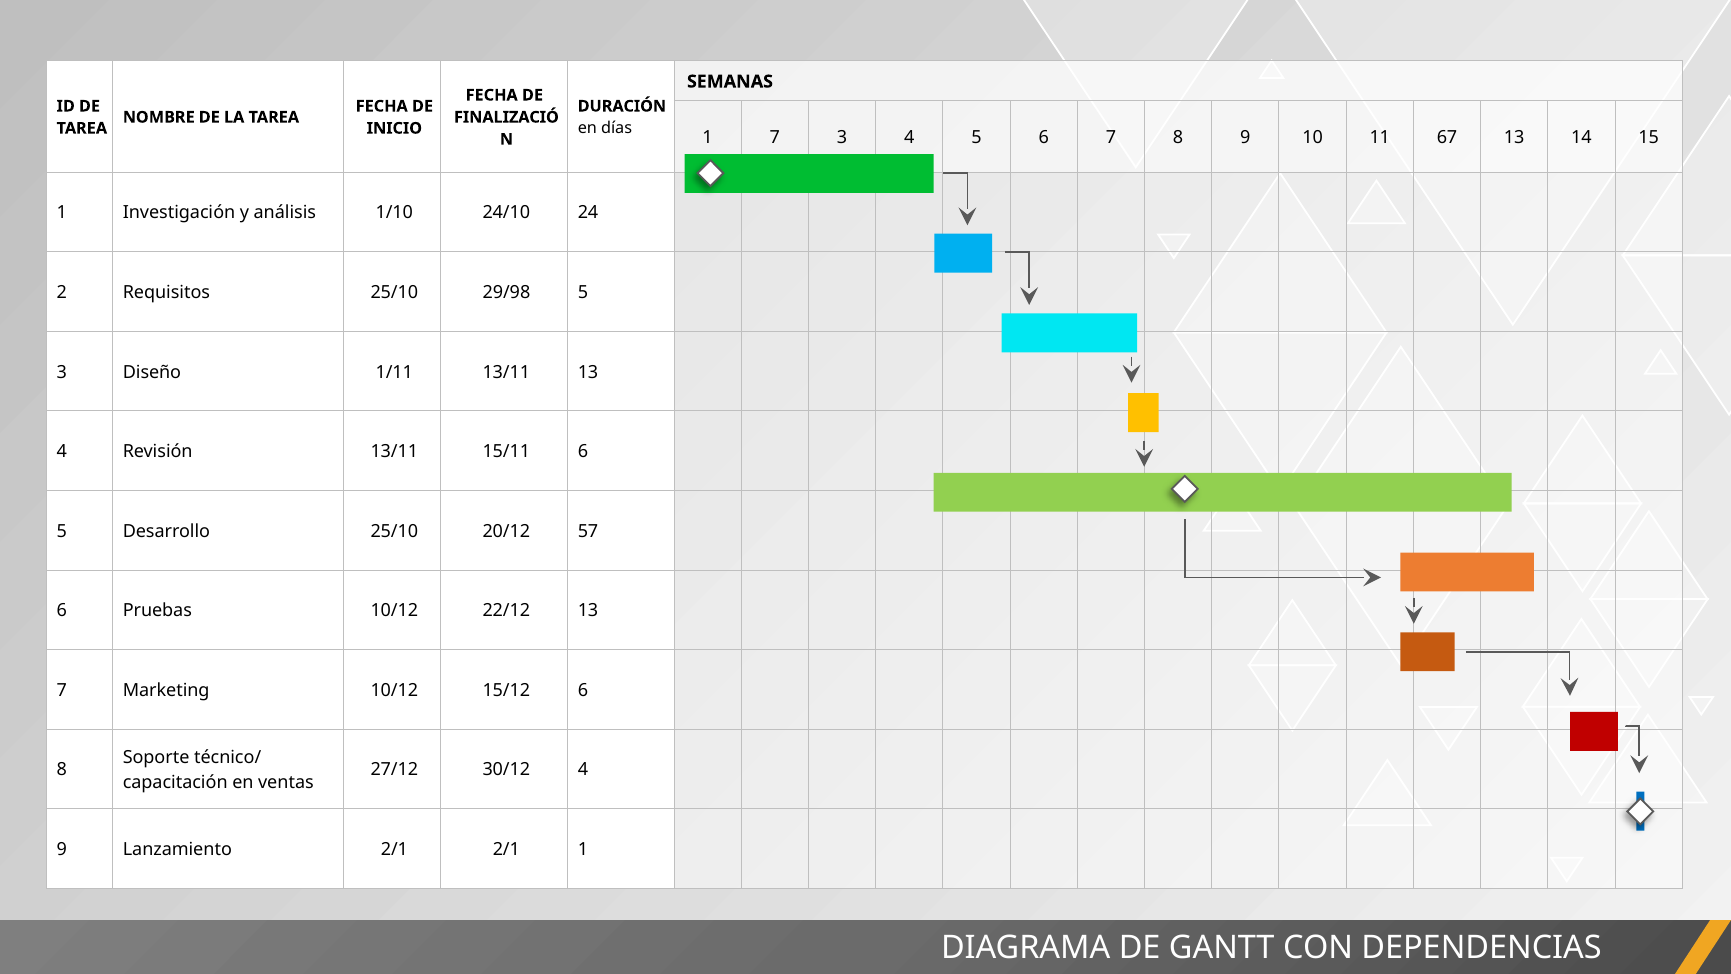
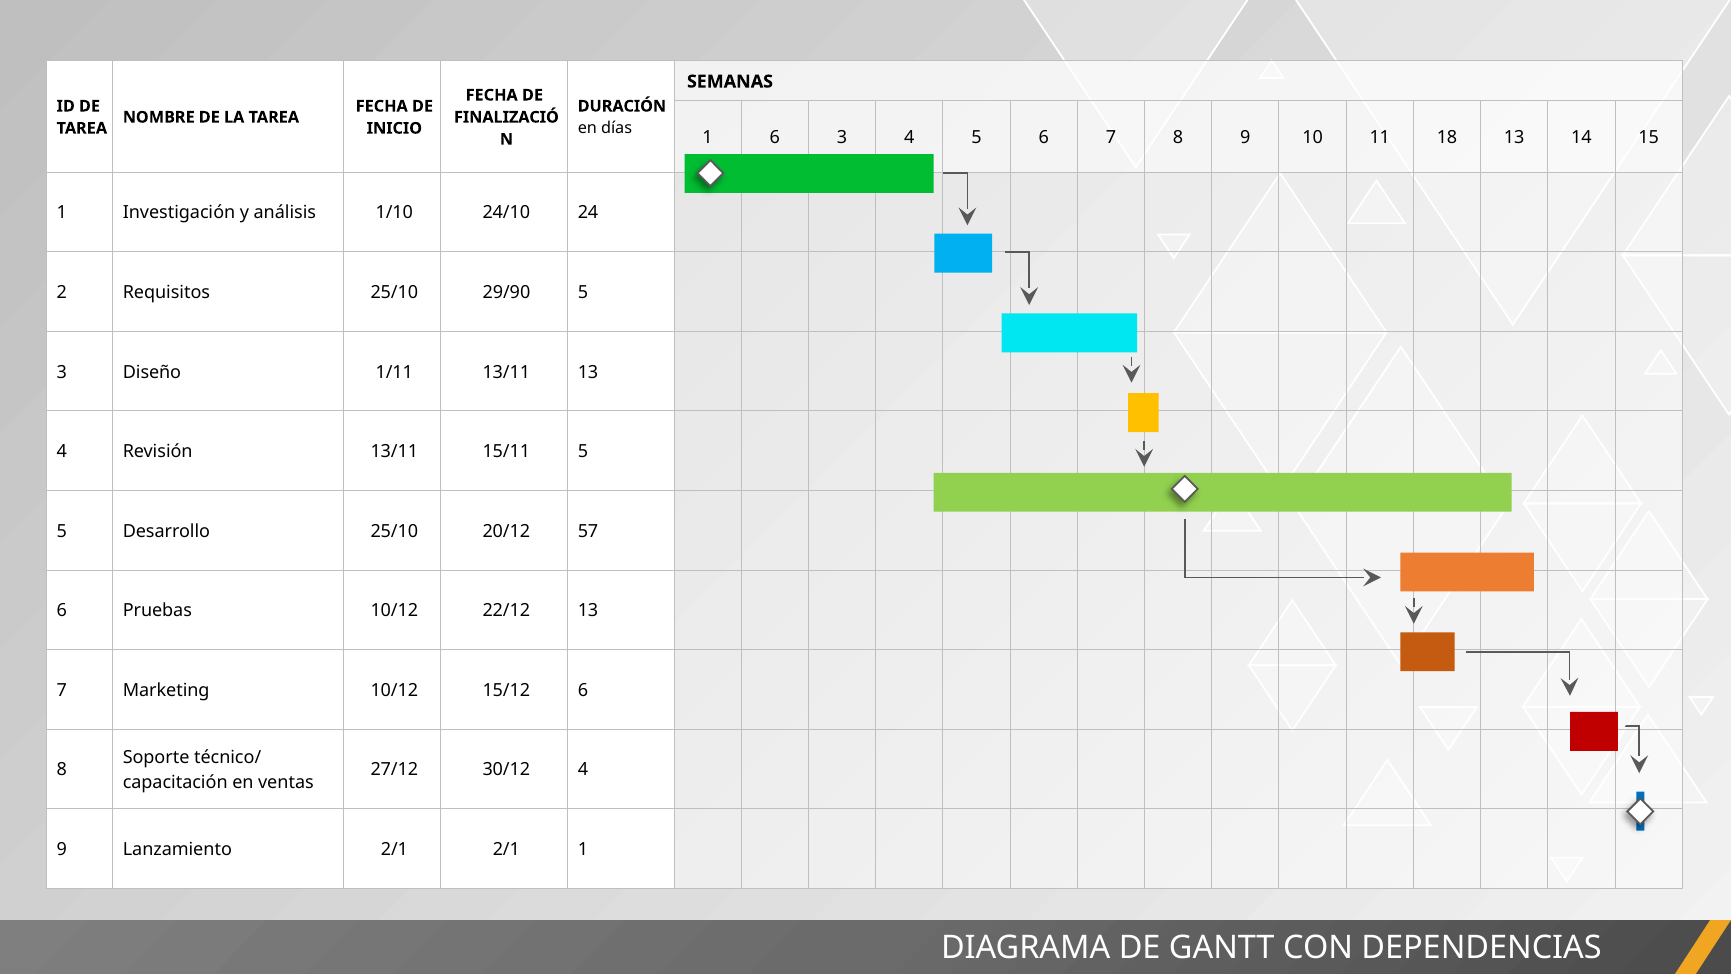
1 7: 7 -> 6
67: 67 -> 18
29/98: 29/98 -> 29/90
15/11 6: 6 -> 5
